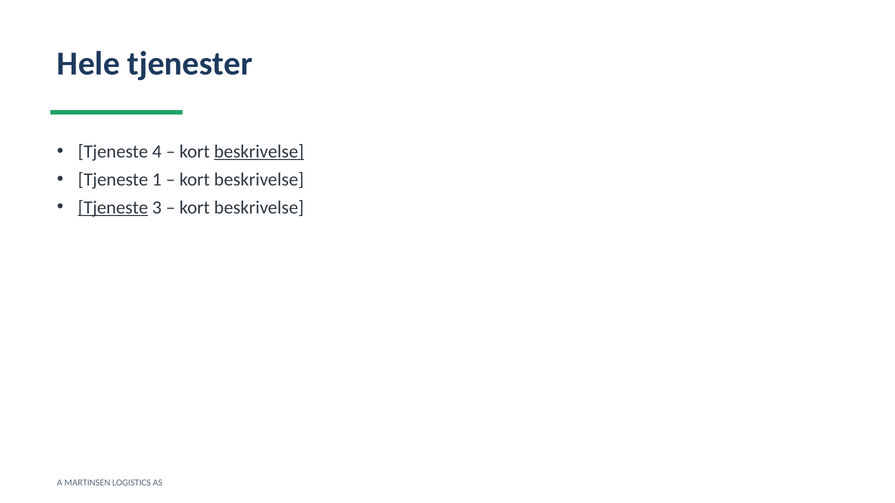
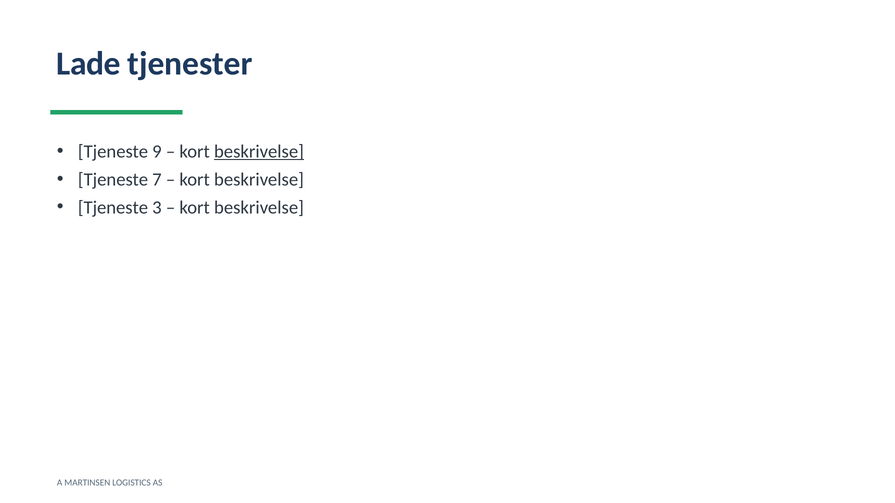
Hele: Hele -> Lade
4: 4 -> 9
1: 1 -> 7
Tjeneste at (113, 208) underline: present -> none
